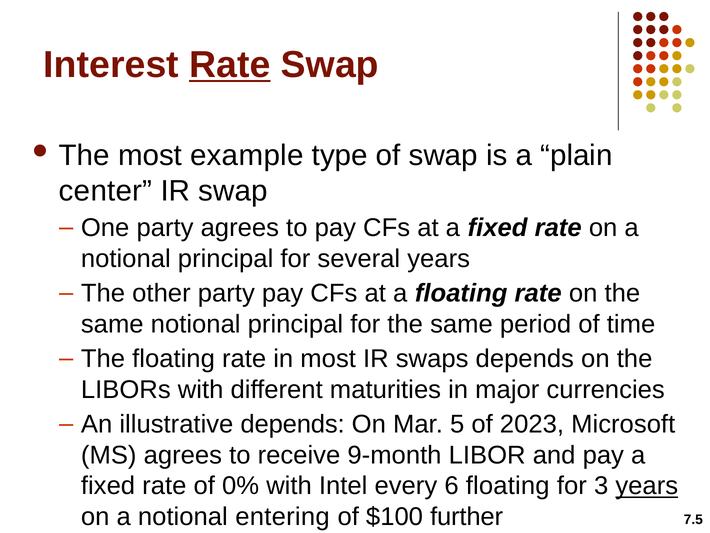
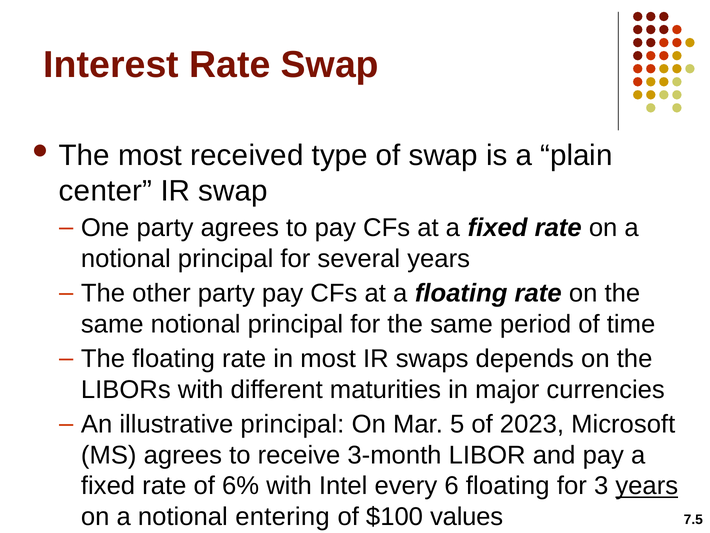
Rate at (230, 65) underline: present -> none
example: example -> received
illustrative depends: depends -> principal
9-month: 9-month -> 3-month
0%: 0% -> 6%
further: further -> values
